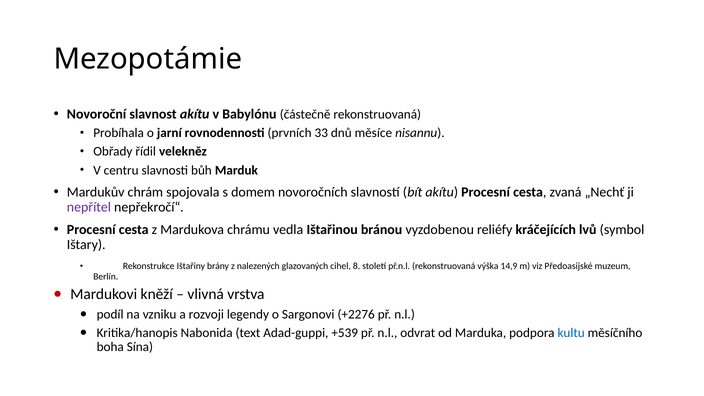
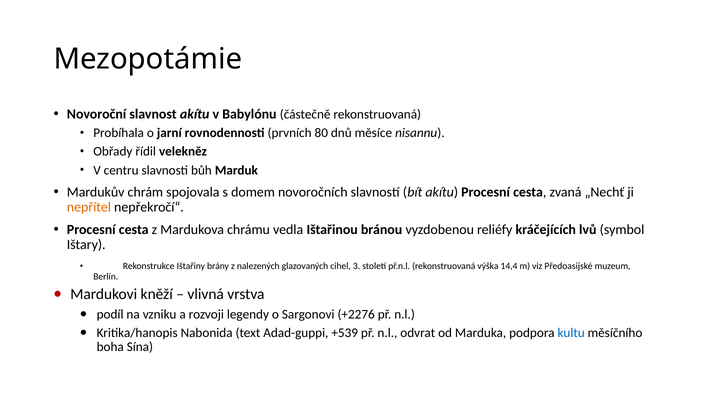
33: 33 -> 80
nepřítel colour: purple -> orange
8: 8 -> 3
14,9: 14,9 -> 14,4
